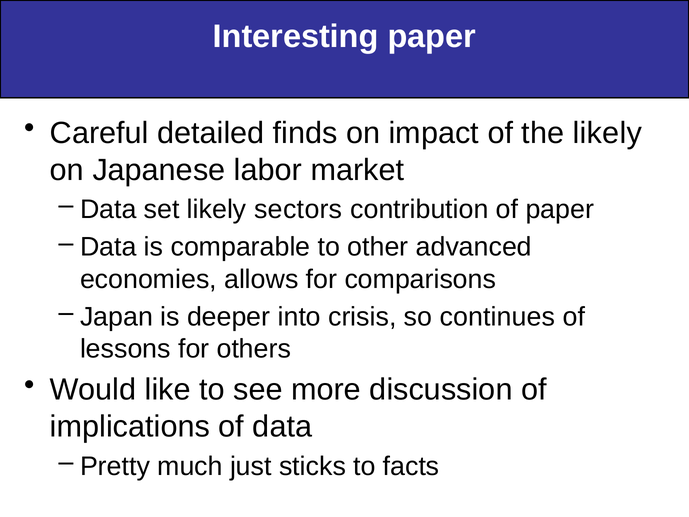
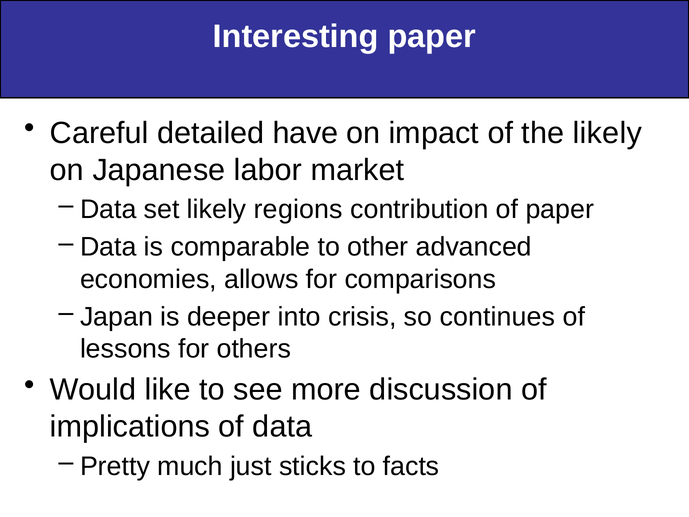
finds: finds -> have
sectors: sectors -> regions
